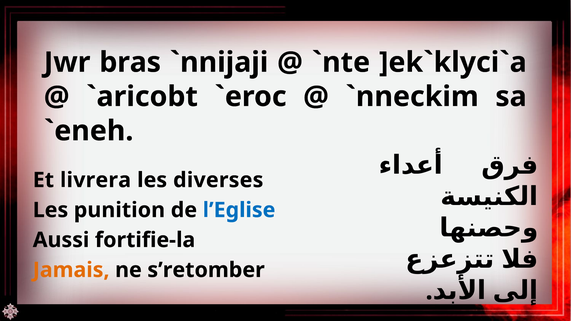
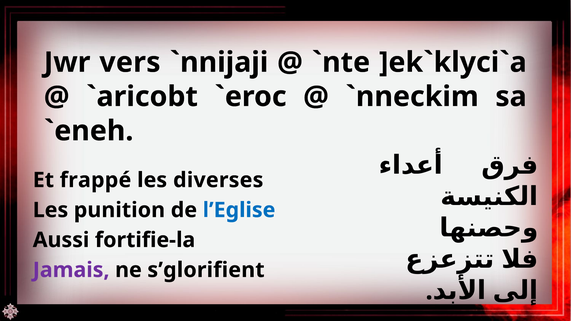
bras: bras -> vers
livrera: livrera -> frappé
Jamais colour: orange -> purple
s’retomber: s’retomber -> s’glorifient
